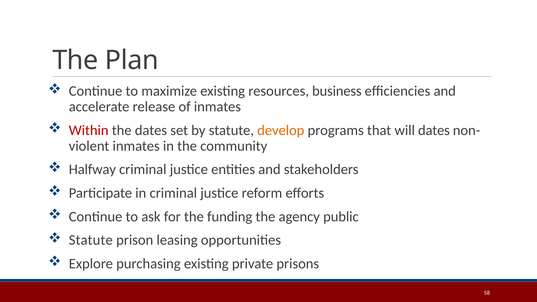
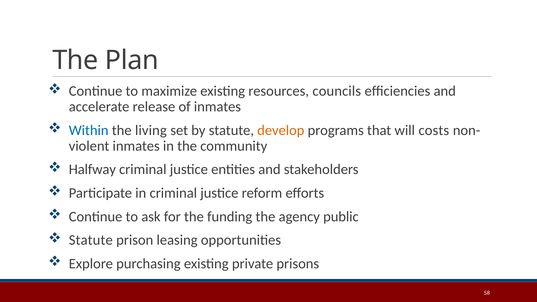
business: business -> councils
Within colour: red -> blue
the dates: dates -> living
will dates: dates -> costs
